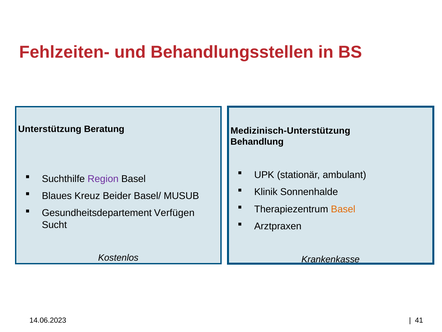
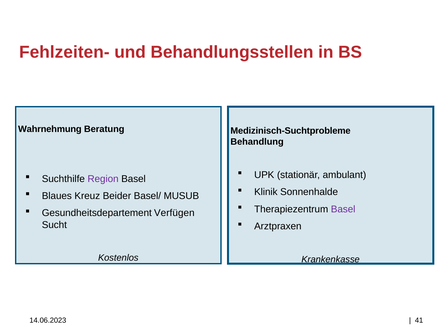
Unterstützung: Unterstützung -> Wahrnehmung
Medizinisch-Unterstützung: Medizinisch-Unterstützung -> Medizinisch-Suchtprobleme
Basel at (343, 209) colour: orange -> purple
